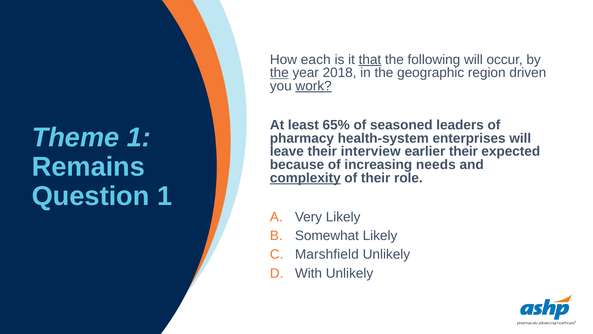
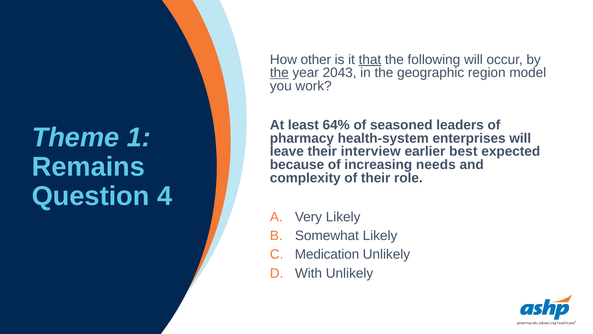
each: each -> other
2018: 2018 -> 2043
driven: driven -> model
work underline: present -> none
65%: 65% -> 64%
earlier their: their -> best
complexity underline: present -> none
Question 1: 1 -> 4
Marshfield: Marshfield -> Medication
